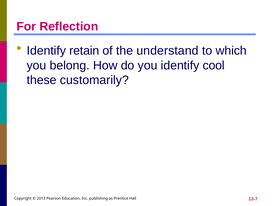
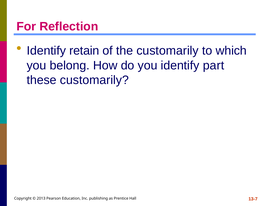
the understand: understand -> customarily
cool: cool -> part
